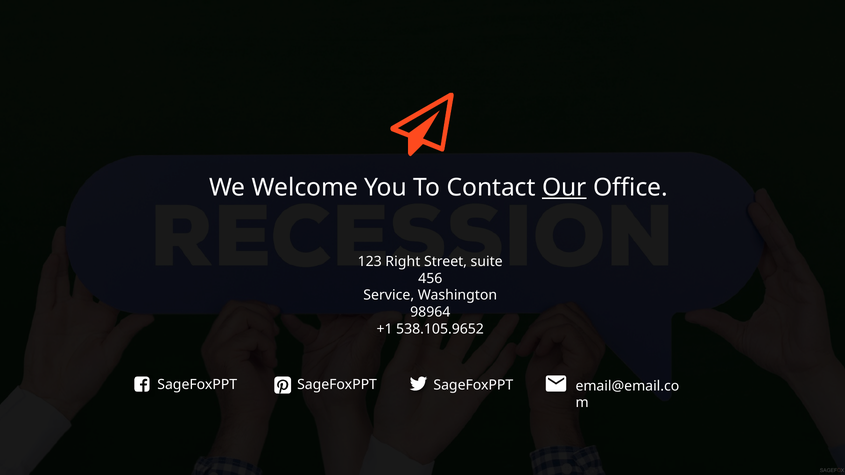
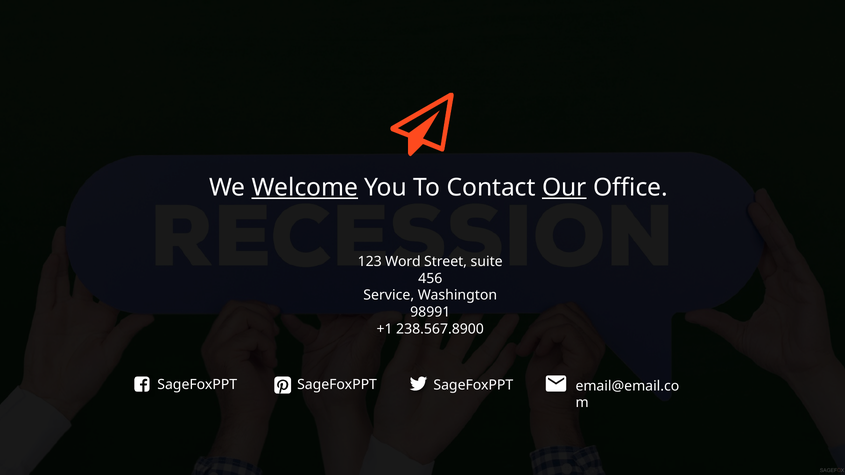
Welcome underline: none -> present
Right: Right -> Word
98964: 98964 -> 98991
538.105.9652: 538.105.9652 -> 238.567.8900
